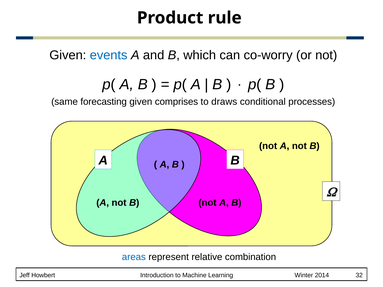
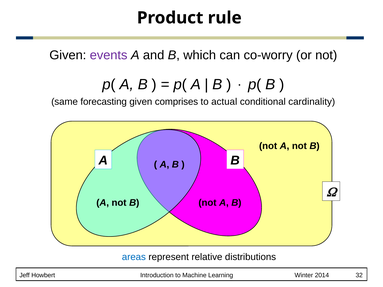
events colour: blue -> purple
draws: draws -> actual
processes: processes -> cardinality
combination: combination -> distributions
